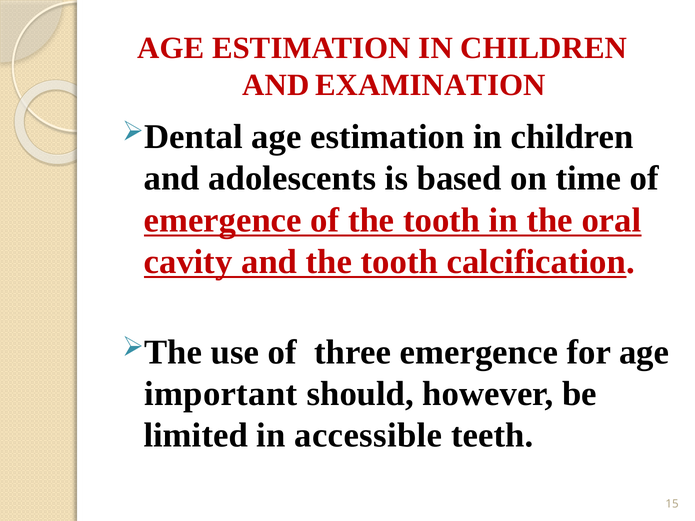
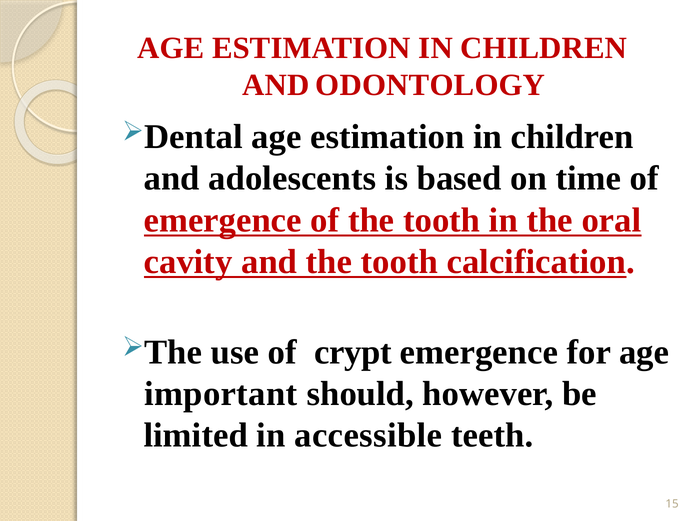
EXAMINATION: EXAMINATION -> ODONTOLOGY
three: three -> crypt
